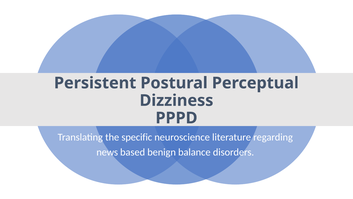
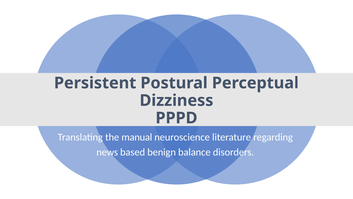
specific: specific -> manual
